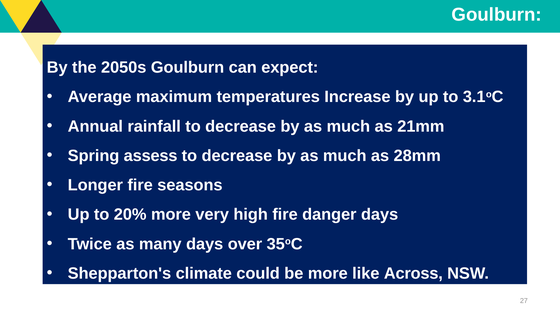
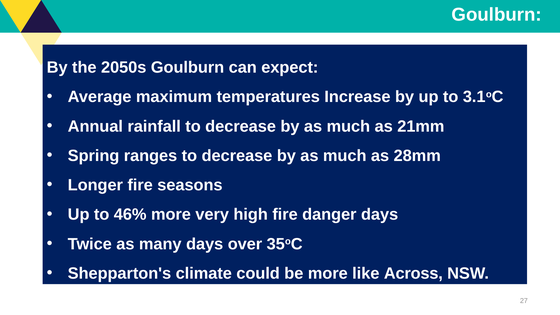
assess: assess -> ranges
20%: 20% -> 46%
